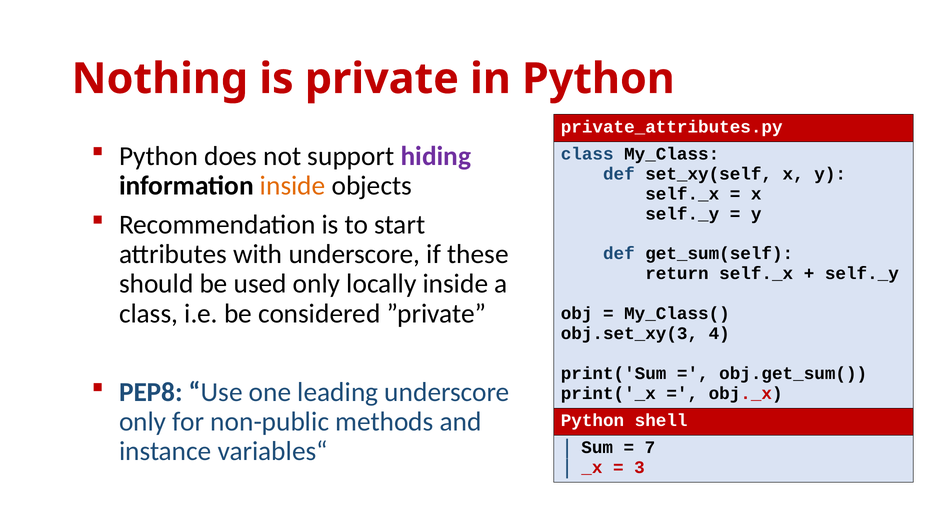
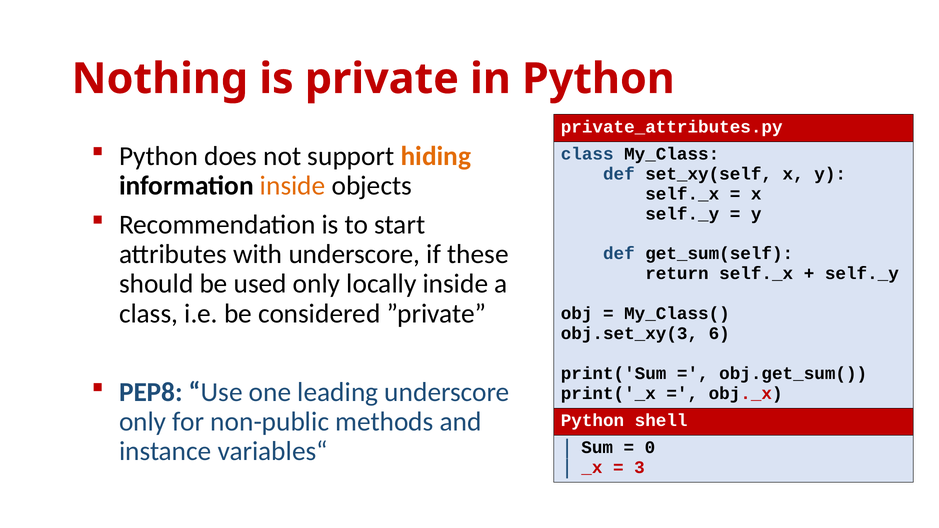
hiding colour: purple -> orange
4: 4 -> 6
7: 7 -> 0
